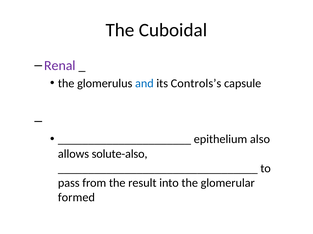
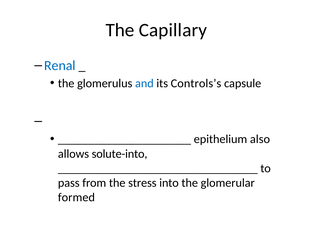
Cuboidal: Cuboidal -> Capillary
Renal colour: purple -> blue
solute-also: solute-also -> solute-into
result: result -> stress
